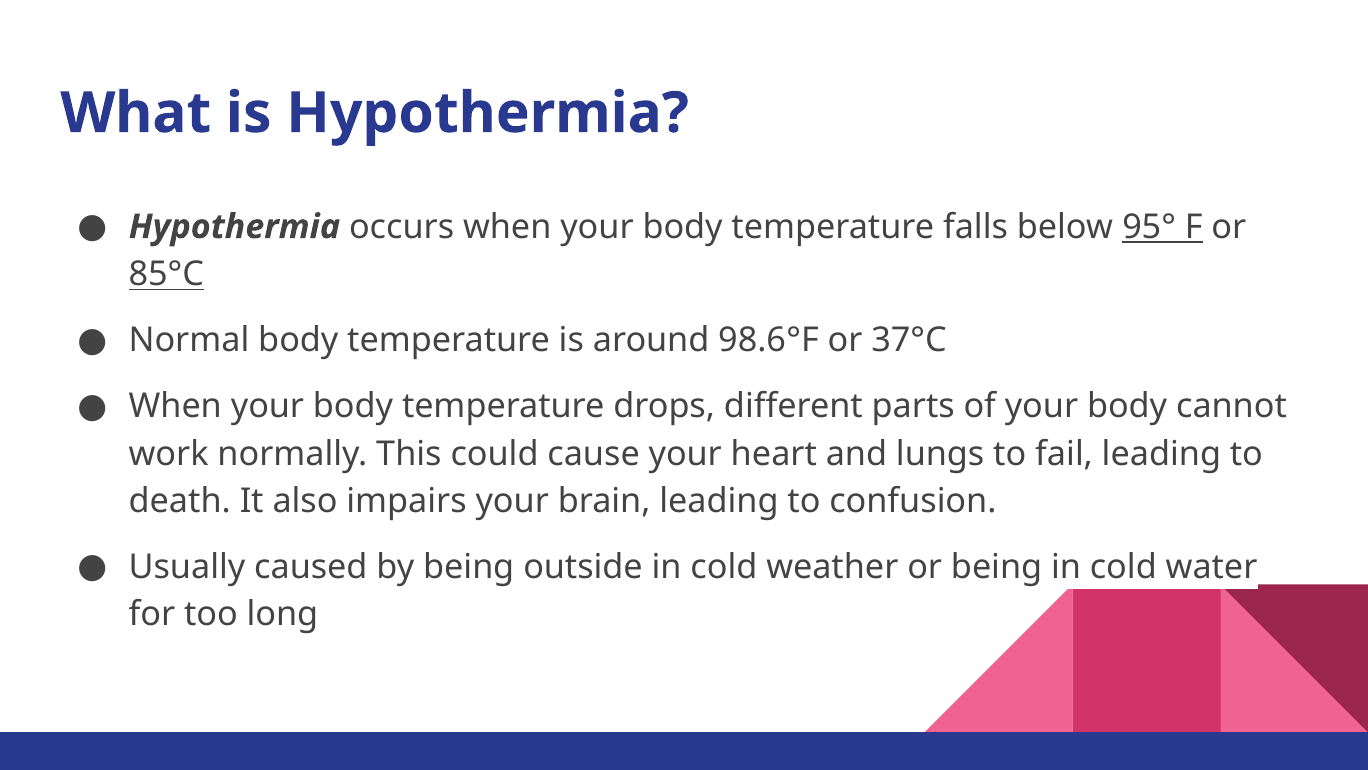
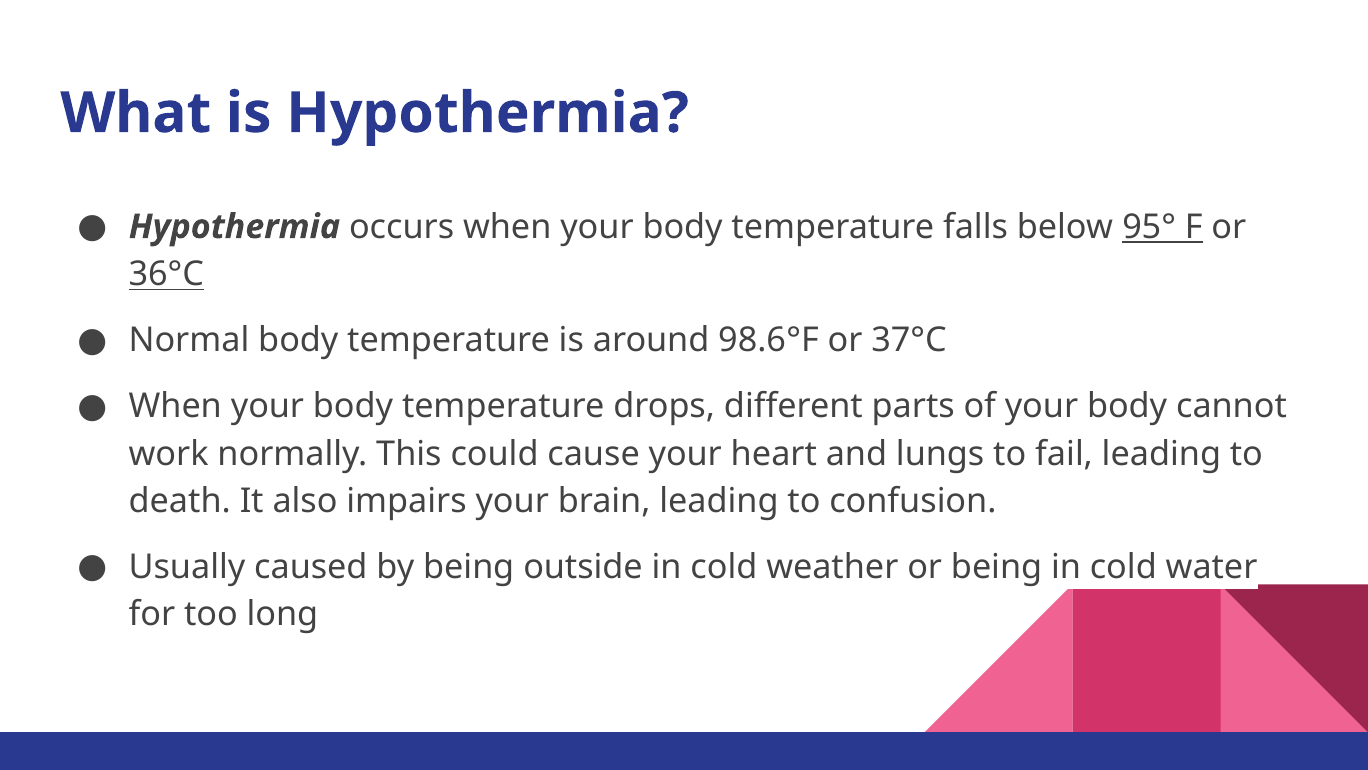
85°C: 85°C -> 36°C
